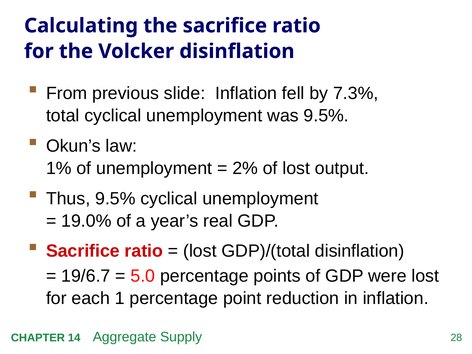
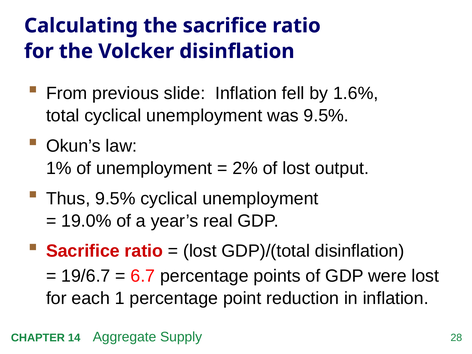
7.3%: 7.3% -> 1.6%
5.0: 5.0 -> 6.7
